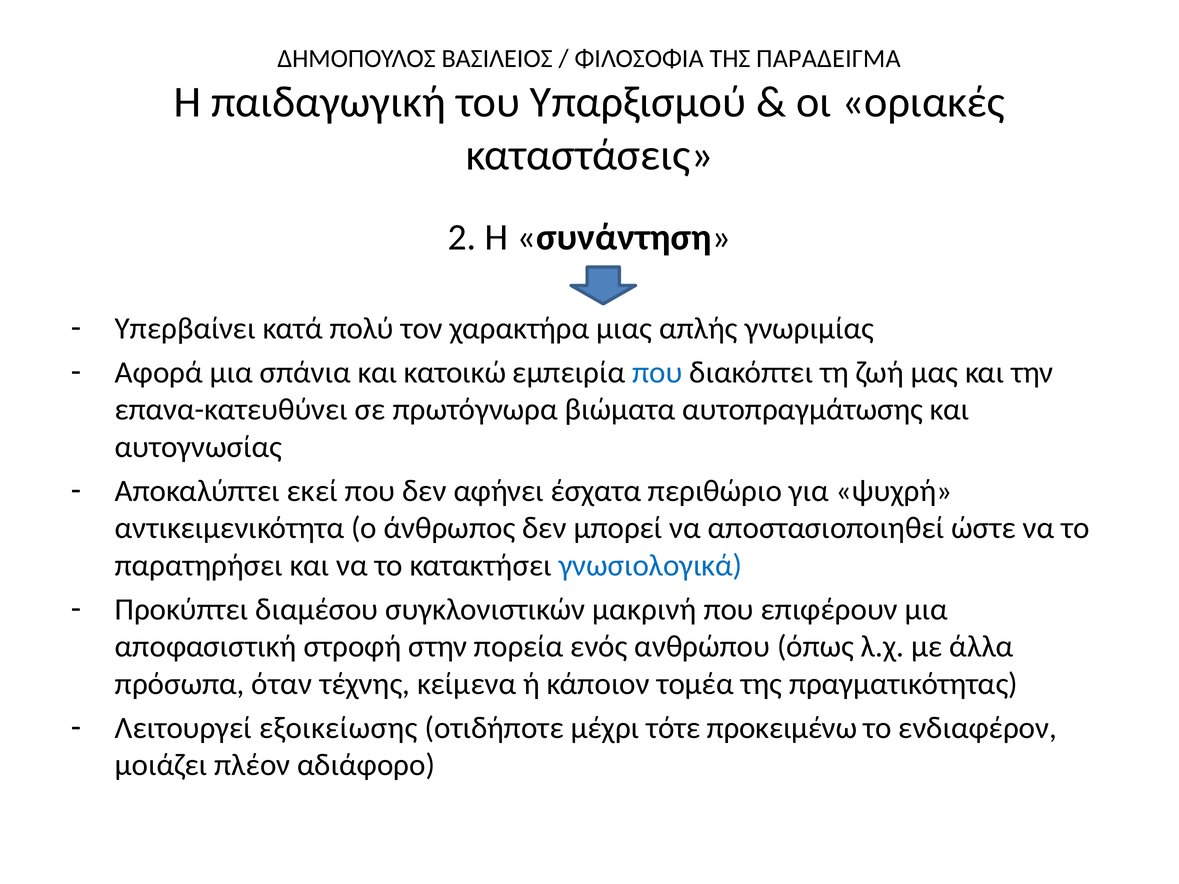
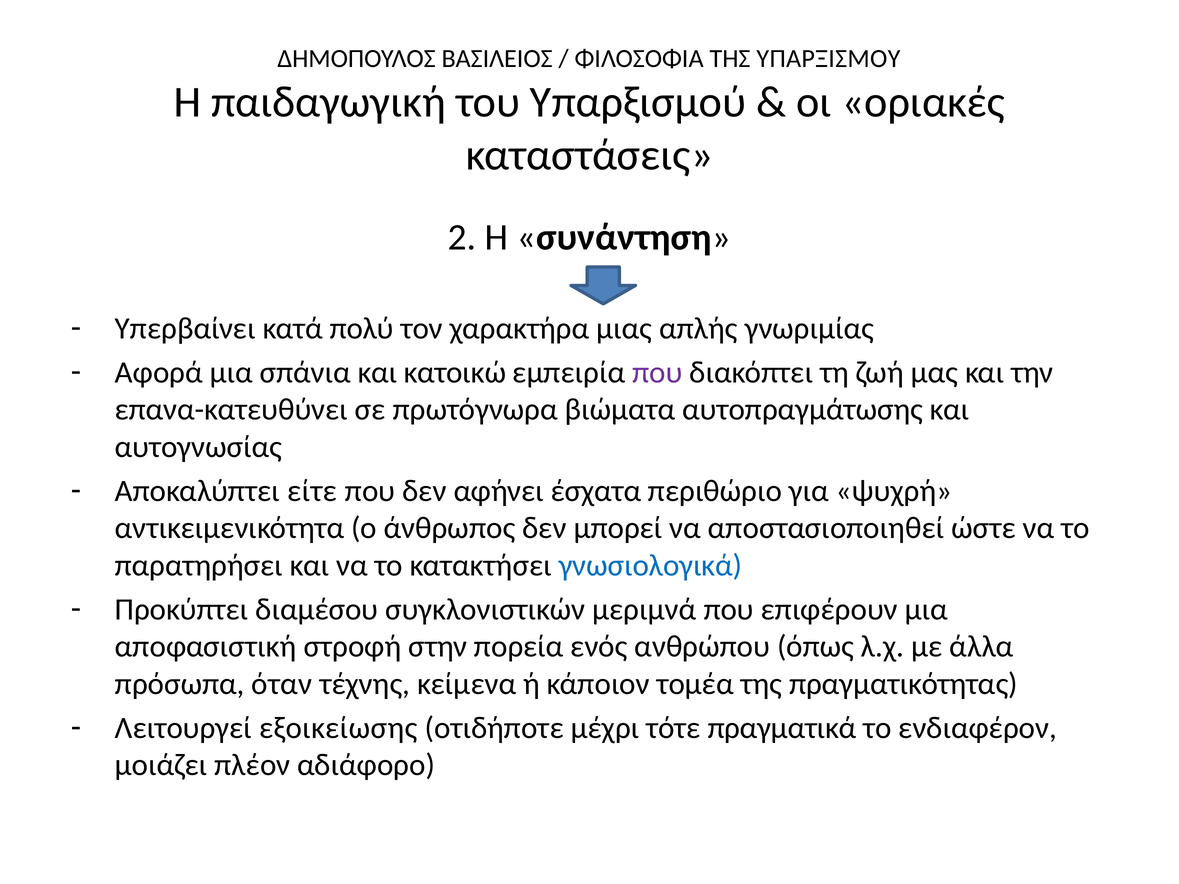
ΠΑΡΑΔΕΙΓΜΑ: ΠΑΡΑΔΕΙΓΜΑ -> ΥΠΑΡΞΙΣΜΟΥ
που at (657, 372) colour: blue -> purple
εκεί: εκεί -> είτε
μακρινή: μακρινή -> μεριμνά
προκειμένω: προκειμένω -> πραγματικά
